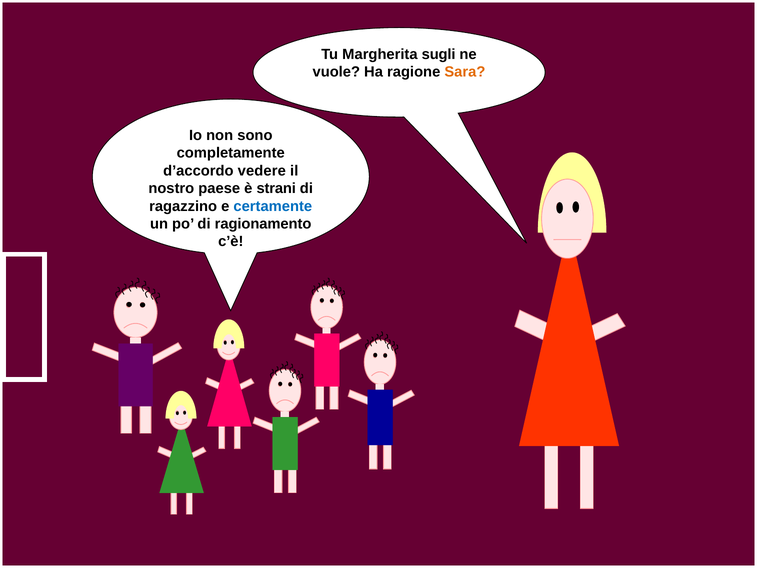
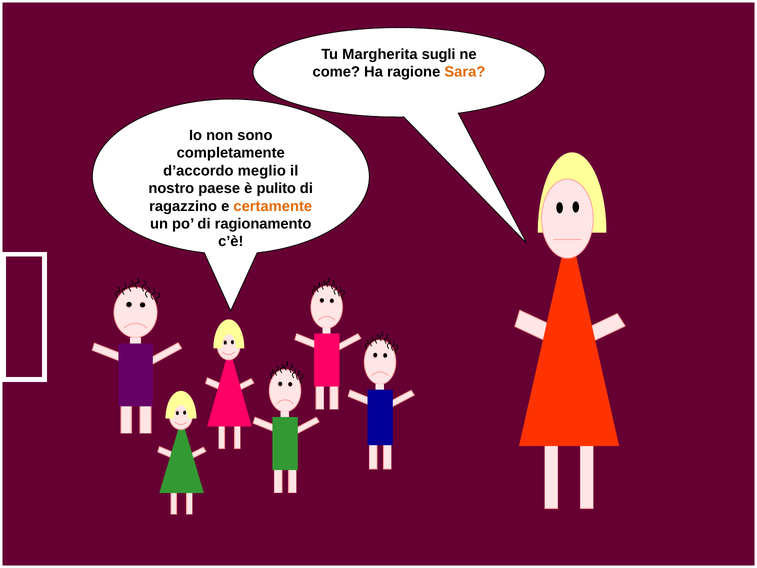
vuole: vuole -> come
vedere: vedere -> meglio
strani: strani -> pulito
certamente colour: blue -> orange
